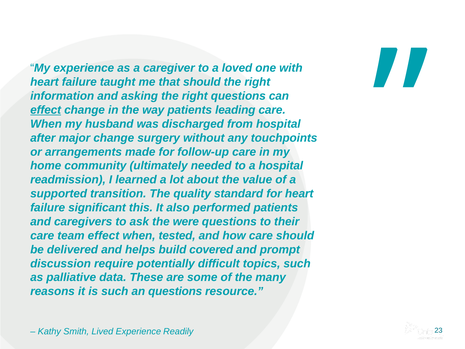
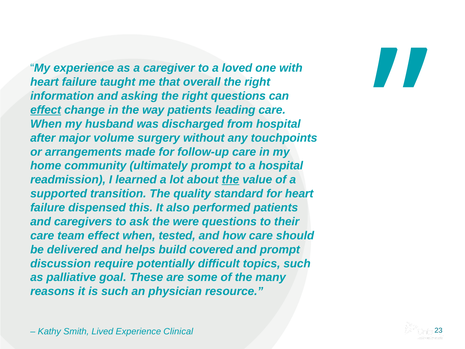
that should: should -> overall
major change: change -> volume
ultimately needed: needed -> prompt
the at (231, 180) underline: none -> present
significant: significant -> dispensed
data: data -> goal
an questions: questions -> physician
Readily: Readily -> Clinical
